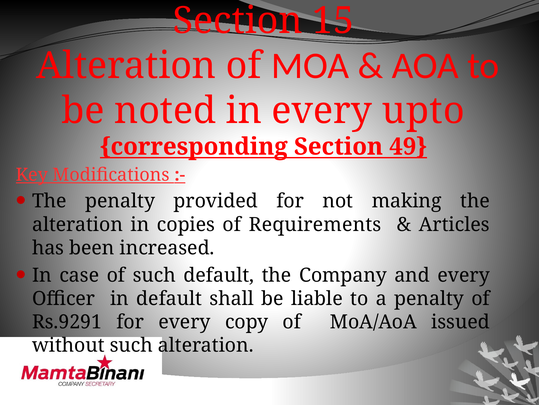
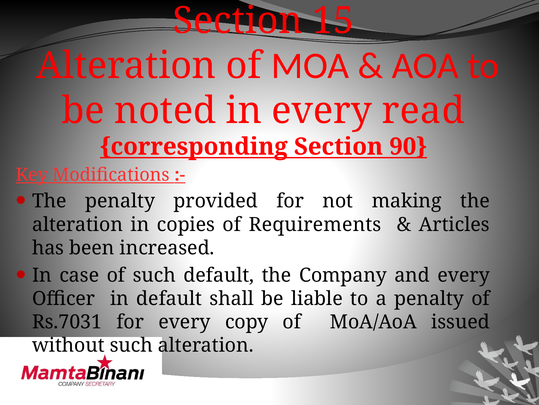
upto: upto -> read
49: 49 -> 90
Rs.9291: Rs.9291 -> Rs.7031
